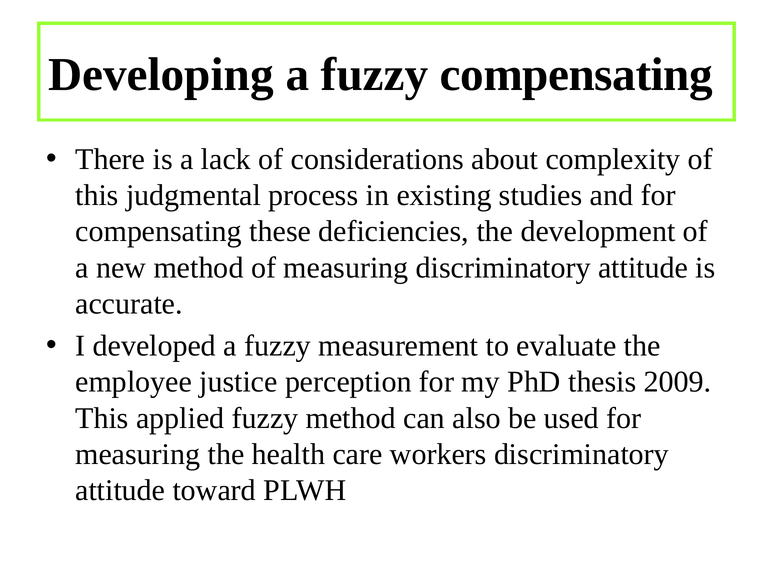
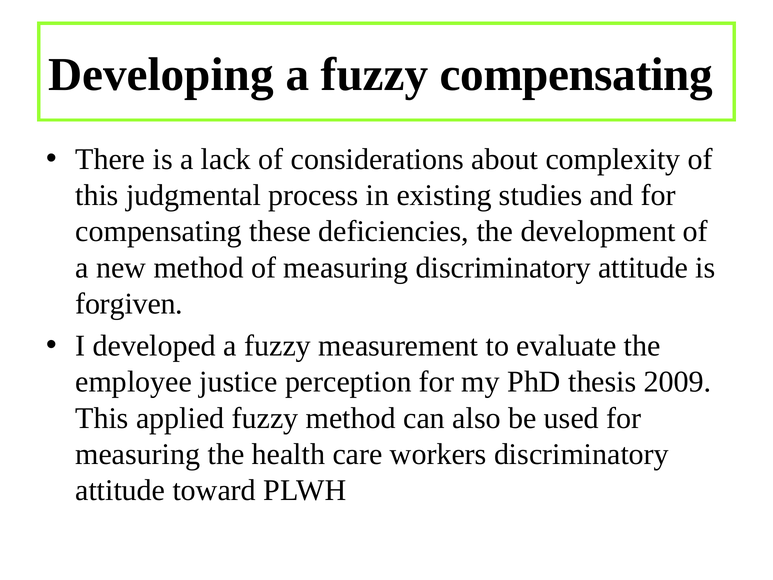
accurate: accurate -> forgiven
